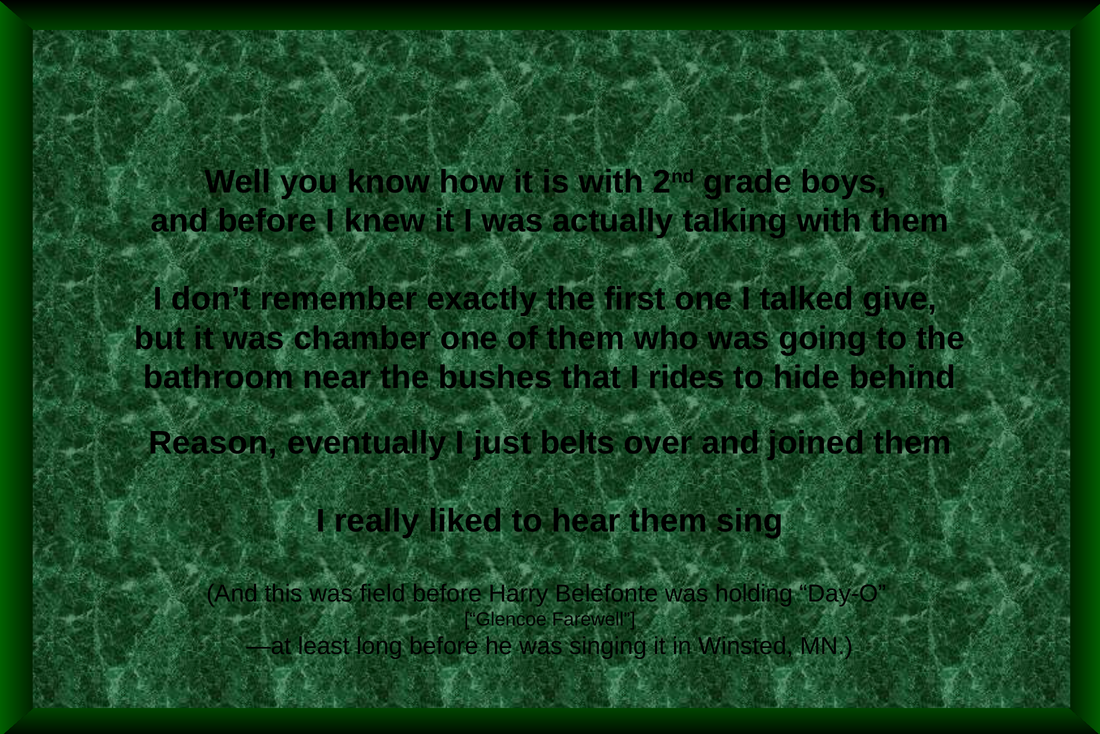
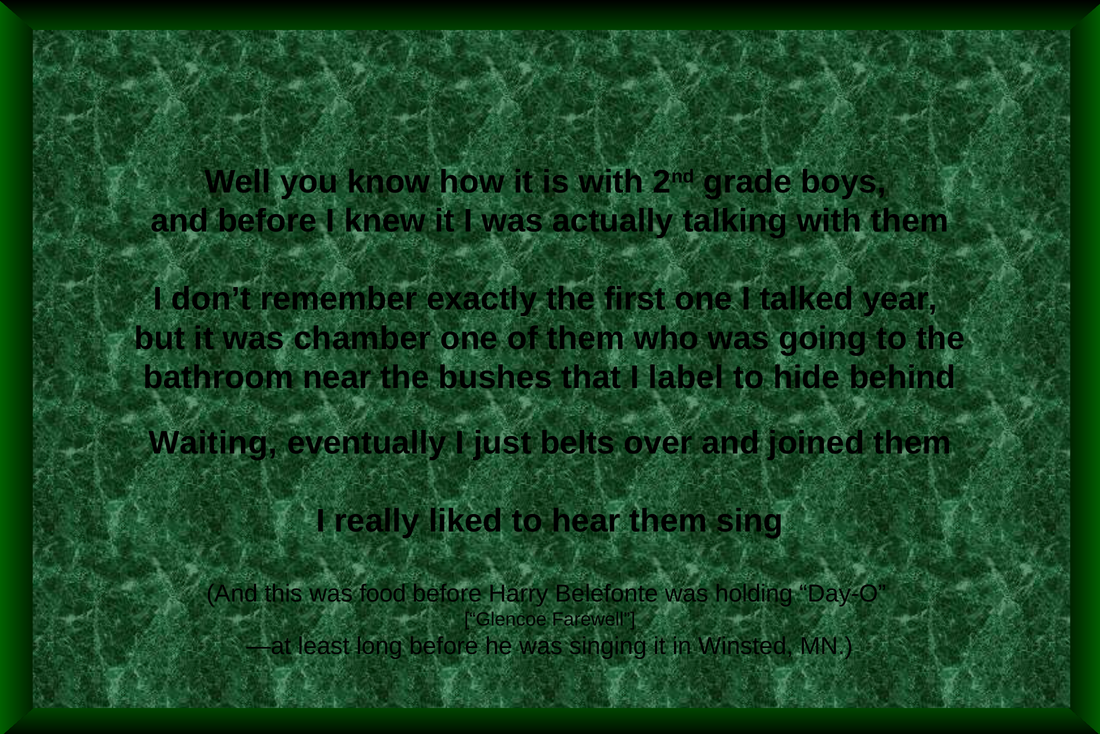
give: give -> year
rides: rides -> label
Reason: Reason -> Waiting
field: field -> food
